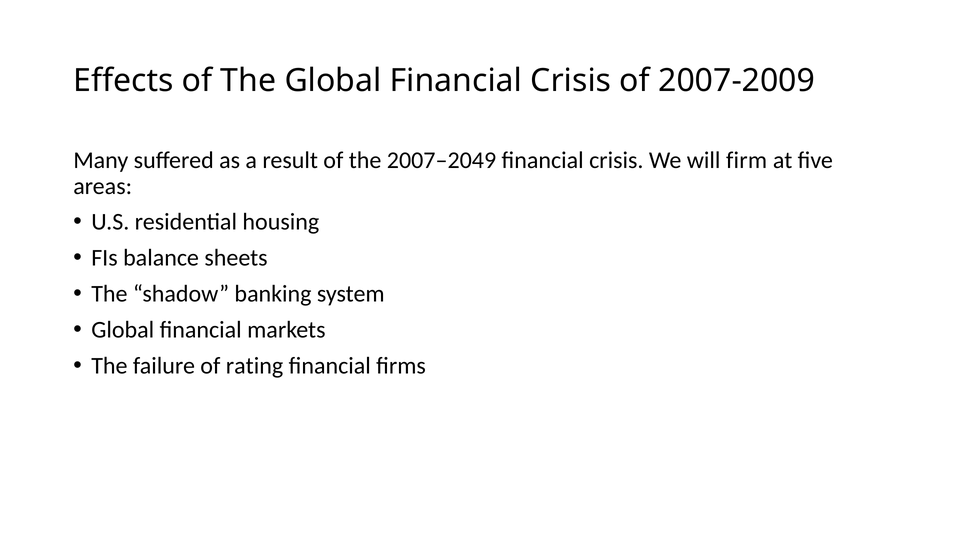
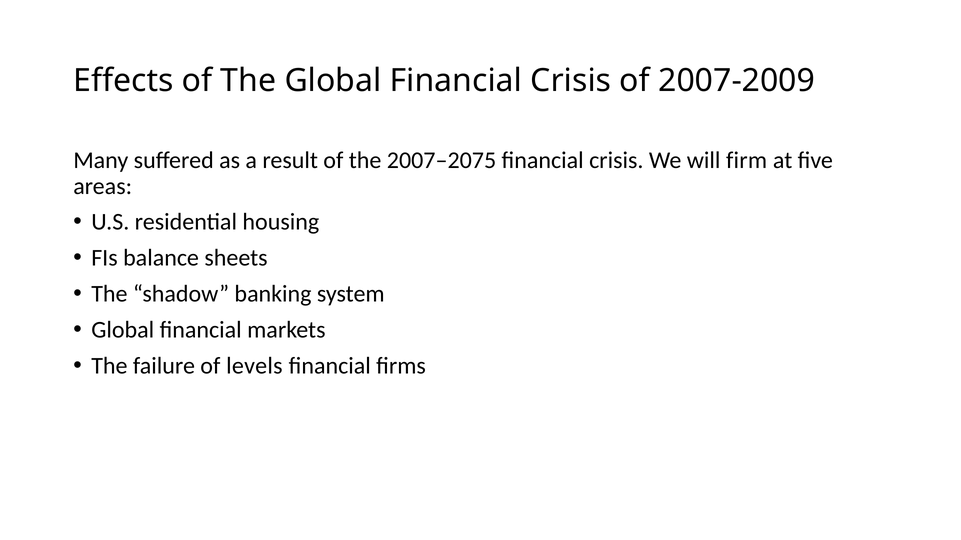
2007–2049: 2007–2049 -> 2007–2075
rating: rating -> levels
